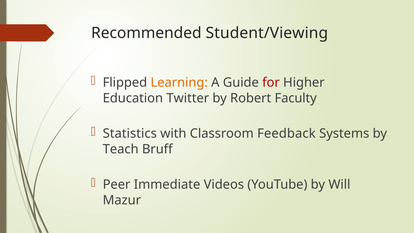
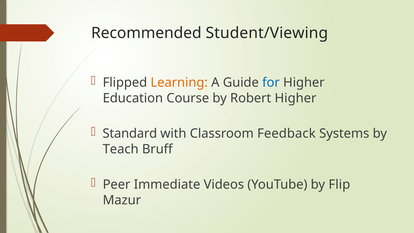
for colour: red -> blue
Twitter: Twitter -> Course
Robert Faculty: Faculty -> Higher
Statistics: Statistics -> Standard
Will: Will -> Flip
